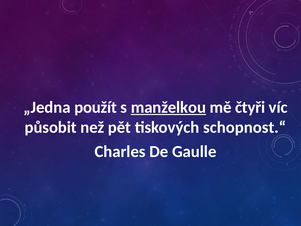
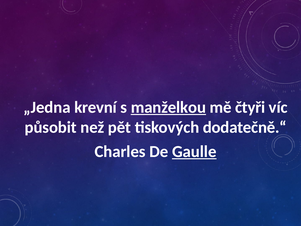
použít: použít -> krevní
schopnost.“: schopnost.“ -> dodatečně.“
Gaulle underline: none -> present
